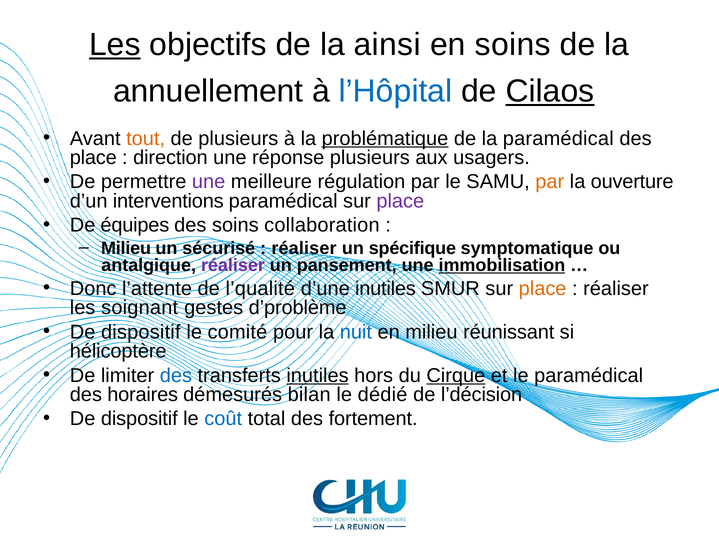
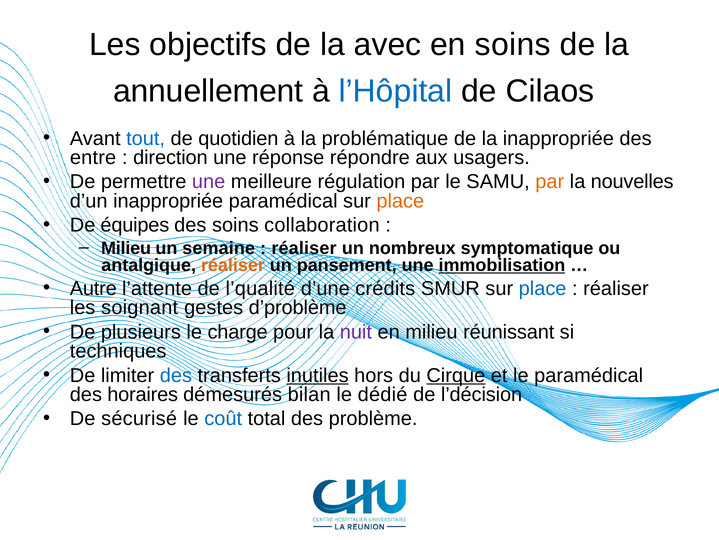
Les at (115, 45) underline: present -> none
ainsi: ainsi -> avec
Cilaos underline: present -> none
tout colour: orange -> blue
de plusieurs: plusieurs -> quotidien
problématique underline: present -> none
la paramédical: paramédical -> inappropriée
place at (93, 157): place -> entre
réponse plusieurs: plusieurs -> répondre
ouverture: ouverture -> nouvelles
d’un interventions: interventions -> inappropriée
place at (400, 201) colour: purple -> orange
sécurisé: sécurisé -> semaine
spécifique: spécifique -> nombreux
réaliser at (233, 265) colour: purple -> orange
Donc: Donc -> Autre
d’une inutiles: inutiles -> crédits
place at (543, 288) colour: orange -> blue
dispositif at (141, 332): dispositif -> plusieurs
comité: comité -> charge
nuit colour: blue -> purple
hélicoptère: hélicoptère -> techniques
dispositif at (139, 418): dispositif -> sécurisé
fortement: fortement -> problème
